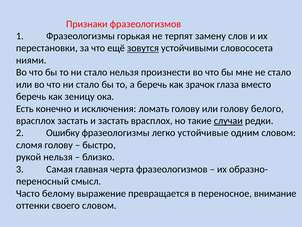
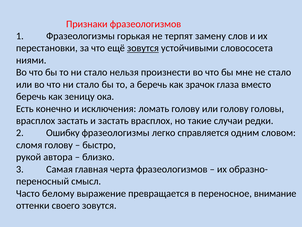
белого: белого -> головы
случаи underline: present -> none
устойчивые: устойчивые -> справляется
рукой нельзя: нельзя -> автора
своего словом: словом -> зовутся
